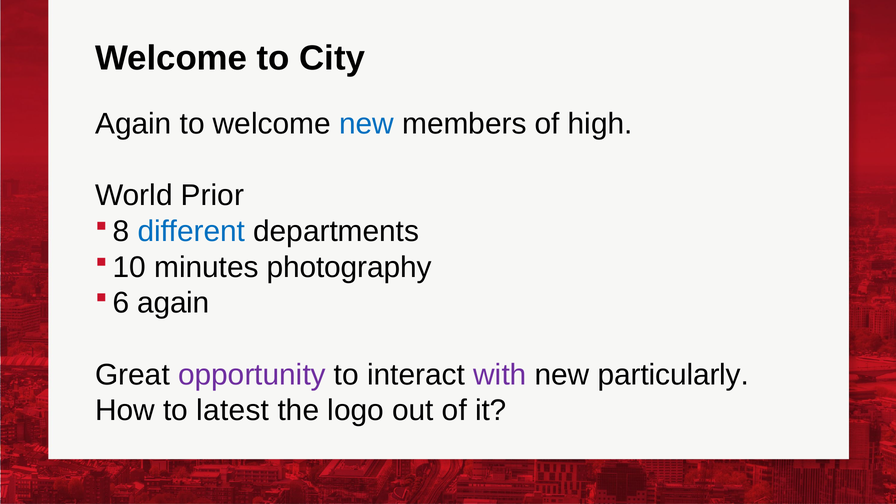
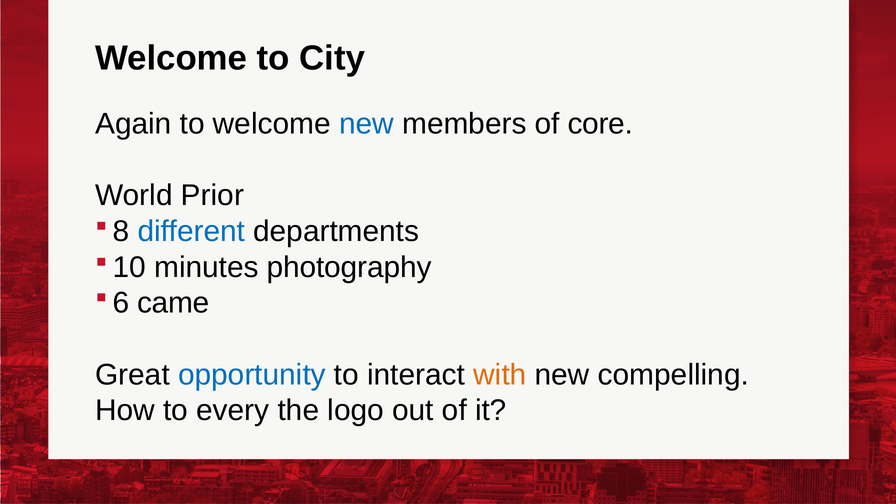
high: high -> core
again at (173, 303): again -> came
opportunity colour: purple -> blue
with colour: purple -> orange
particularly: particularly -> compelling
latest: latest -> every
